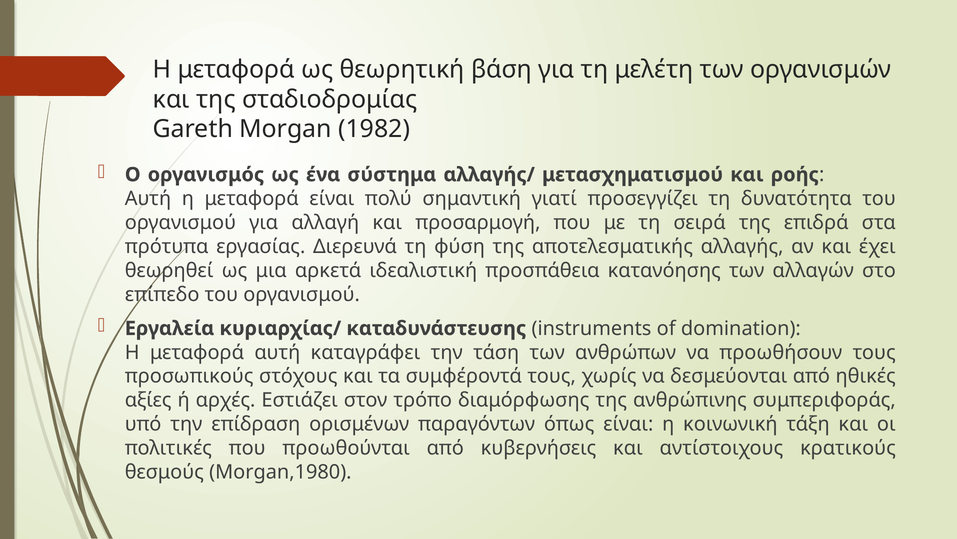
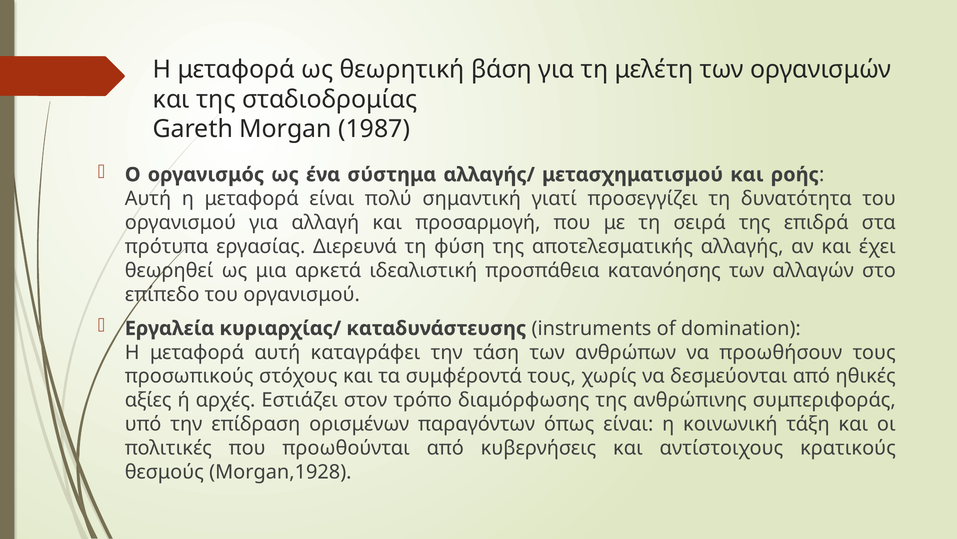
1982: 1982 -> 1987
Morgan,1980: Morgan,1980 -> Morgan,1928
